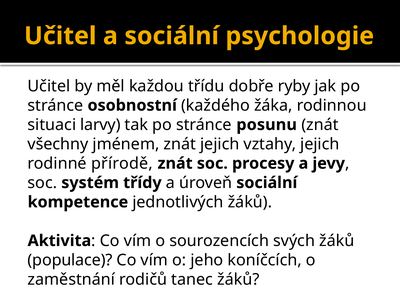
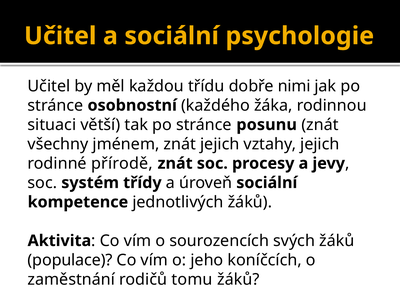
ryby: ryby -> nimi
larvy: larvy -> větší
tanec: tanec -> tomu
